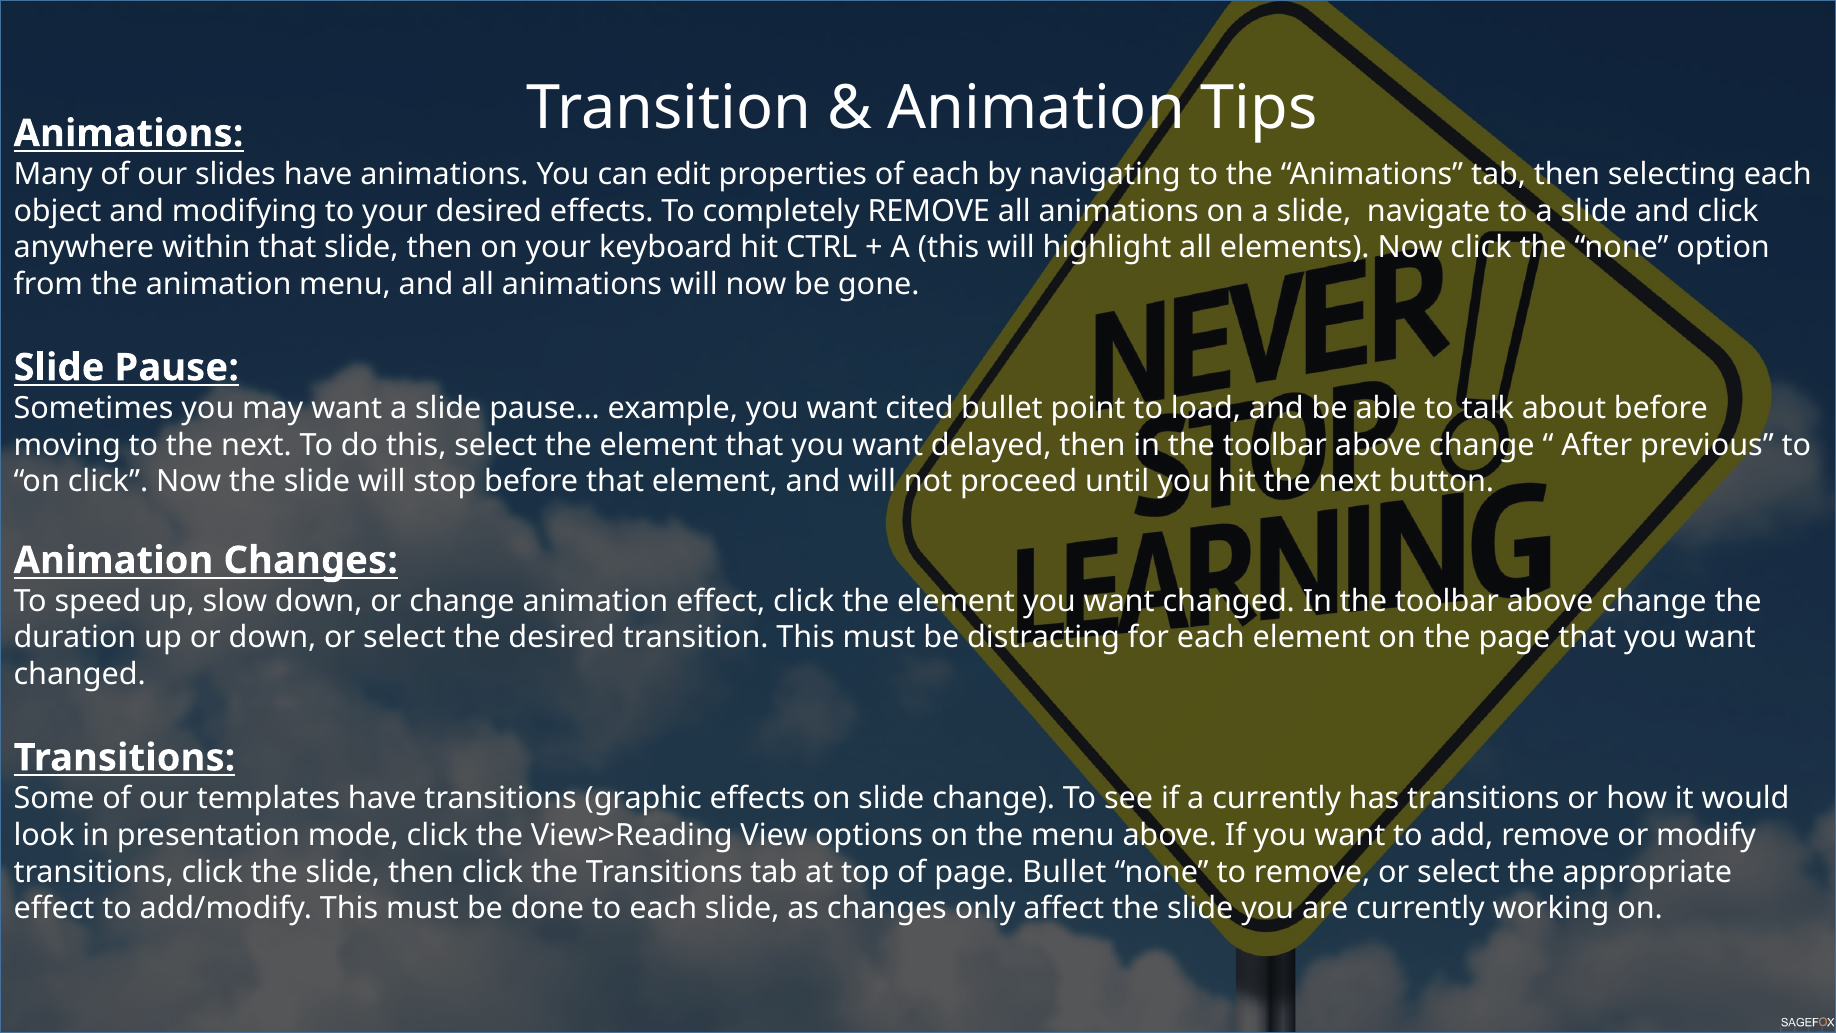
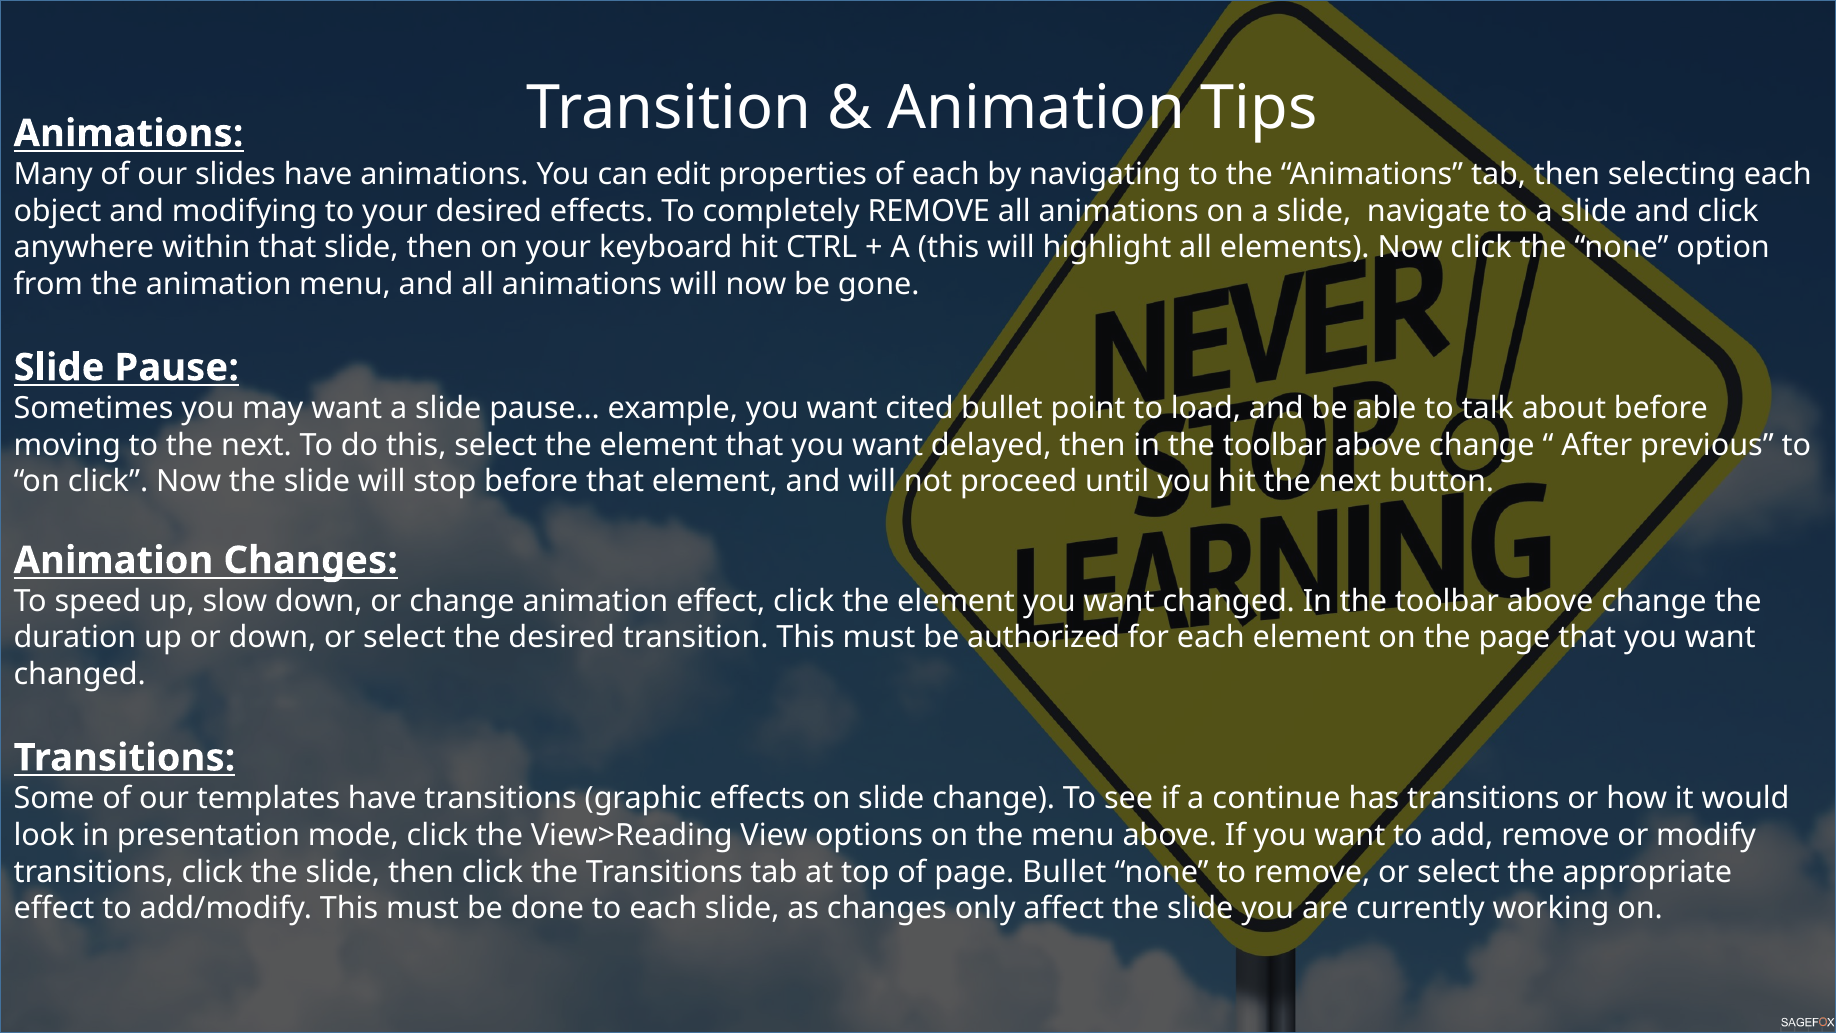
distracting: distracting -> authorized
a currently: currently -> continue
